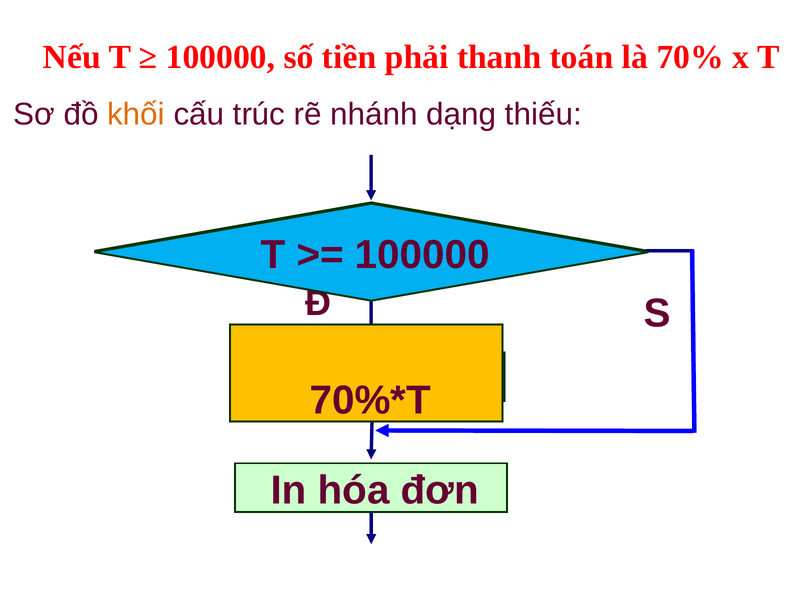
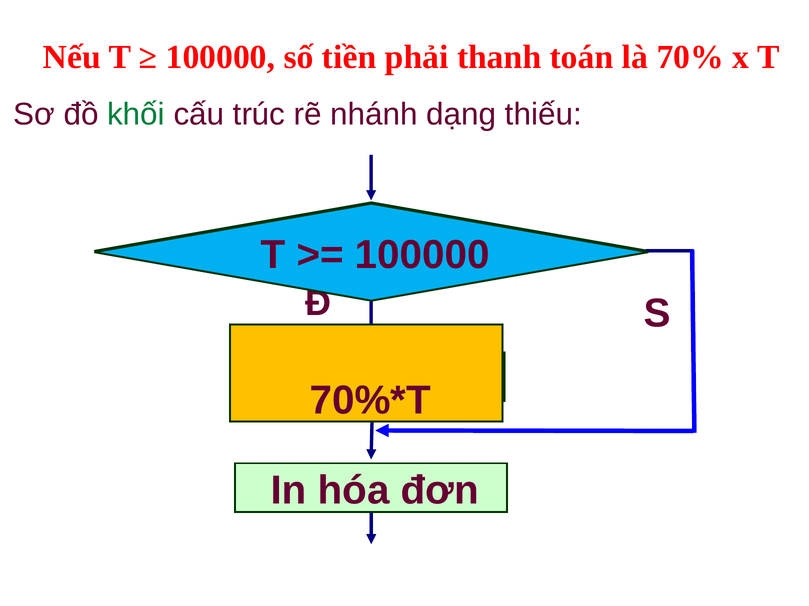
khối colour: orange -> green
